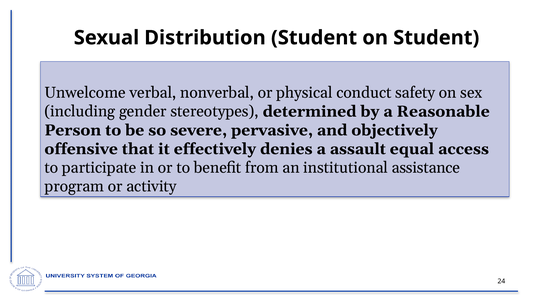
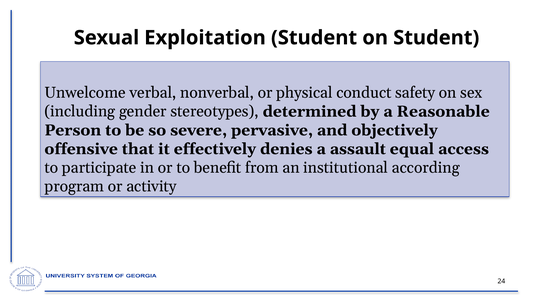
Distribution: Distribution -> Exploitation
assistance: assistance -> according
